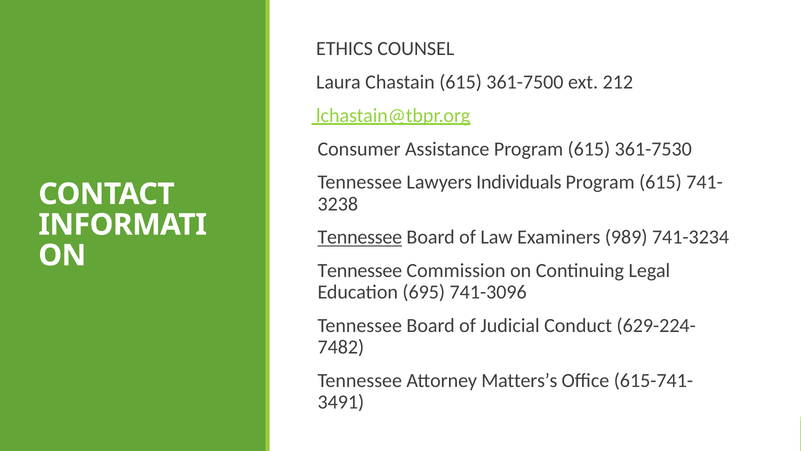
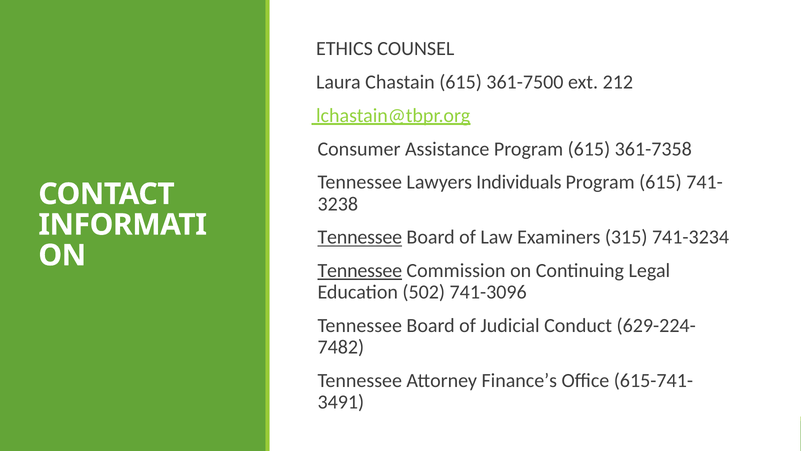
361-7530: 361-7530 -> 361-7358
989: 989 -> 315
Tennessee at (360, 270) underline: none -> present
695: 695 -> 502
Matters’s: Matters’s -> Finance’s
